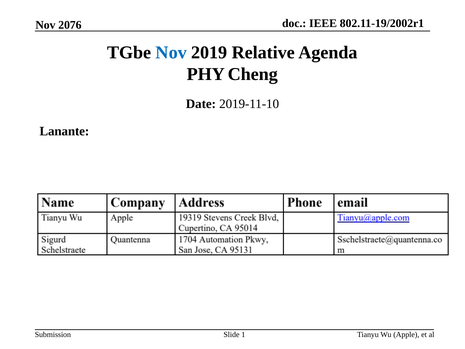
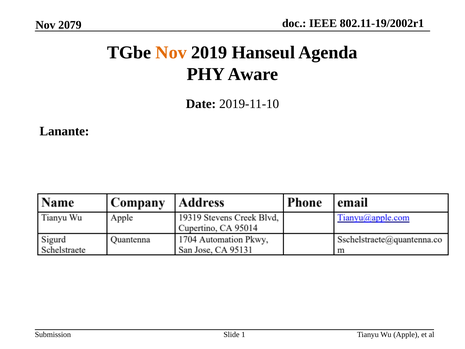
2076: 2076 -> 2079
Nov at (171, 52) colour: blue -> orange
Relative: Relative -> Hanseul
Cheng: Cheng -> Aware
